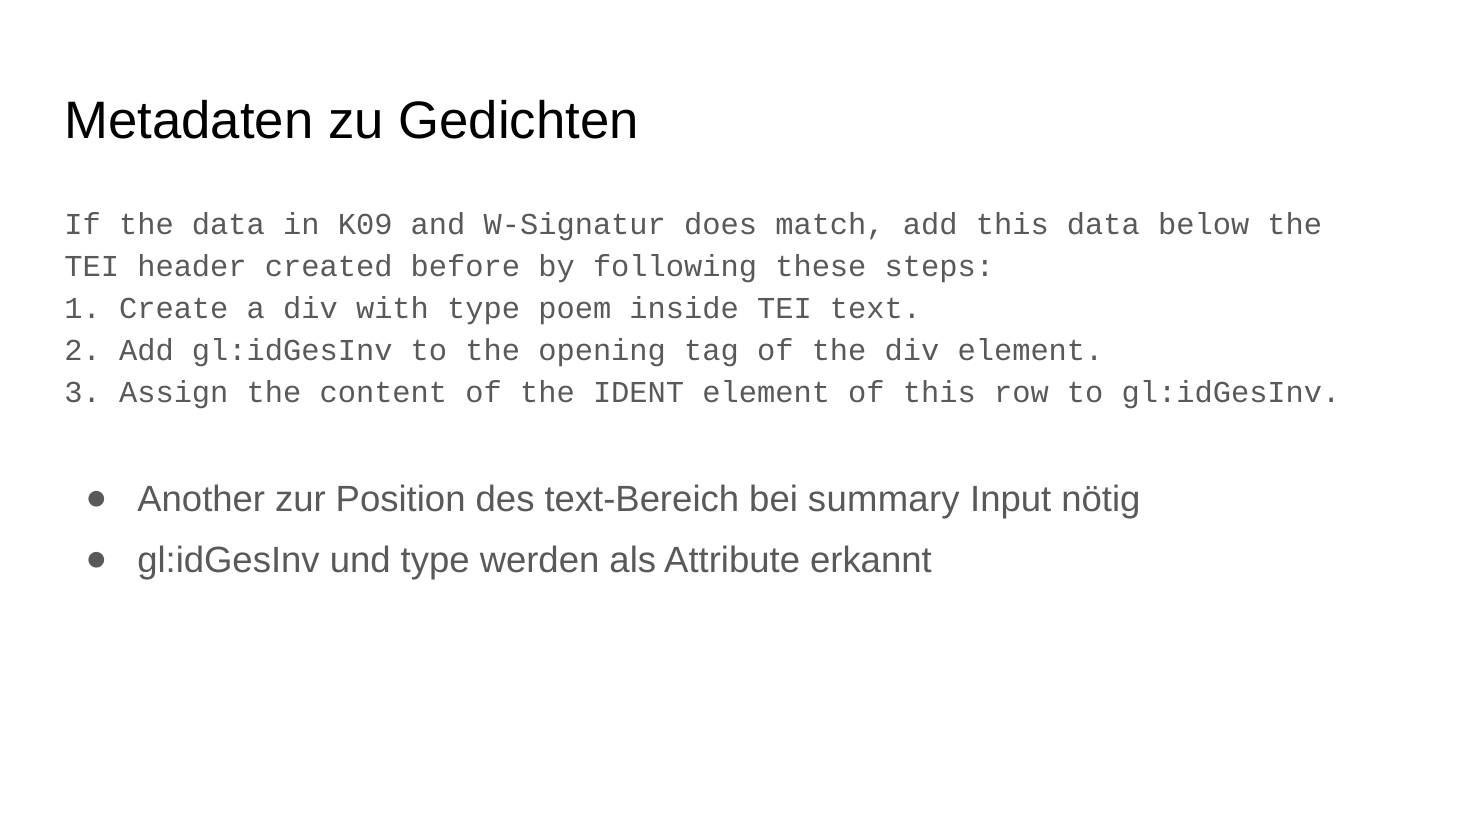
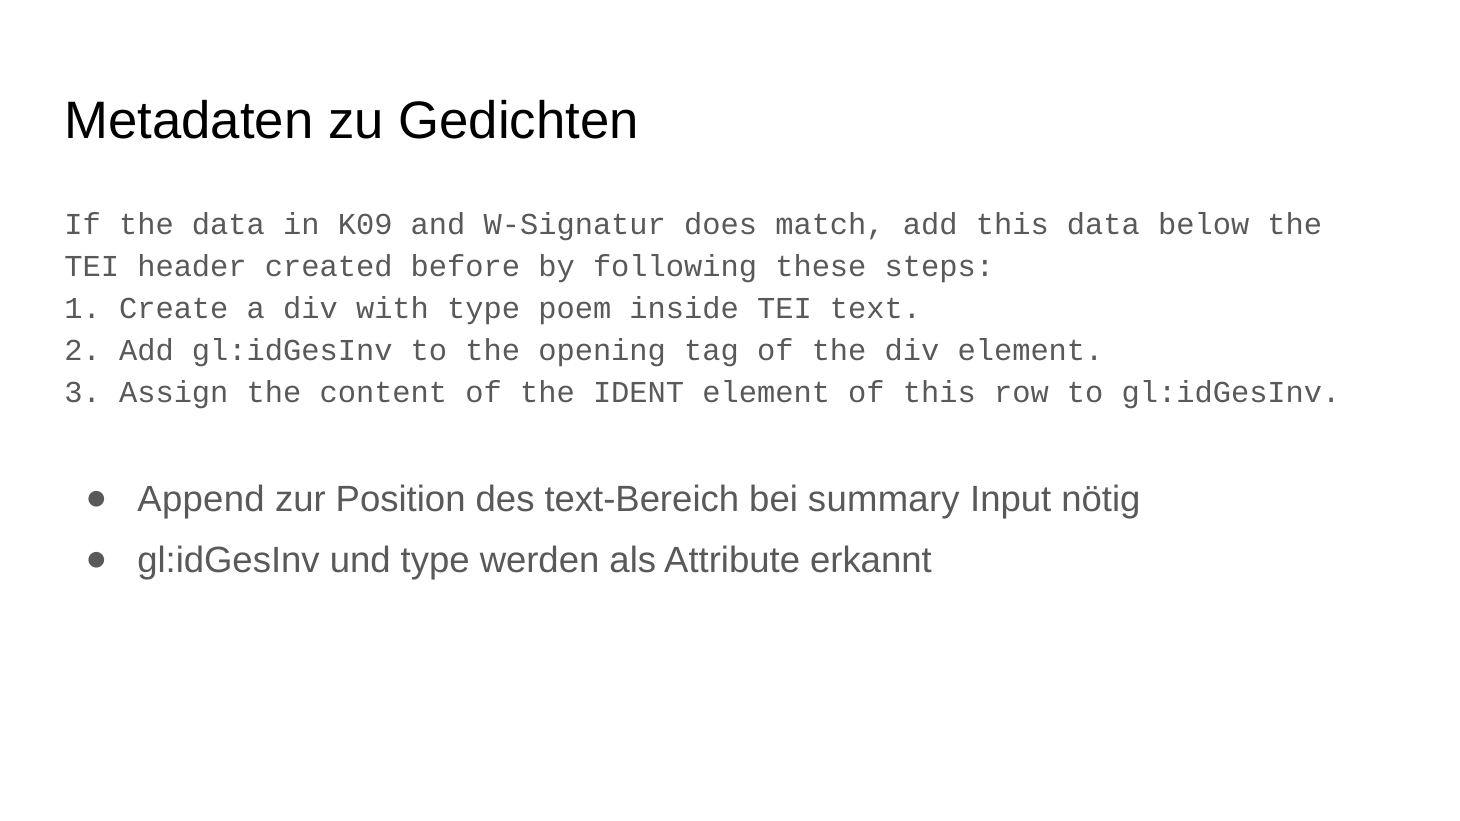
Another: Another -> Append
